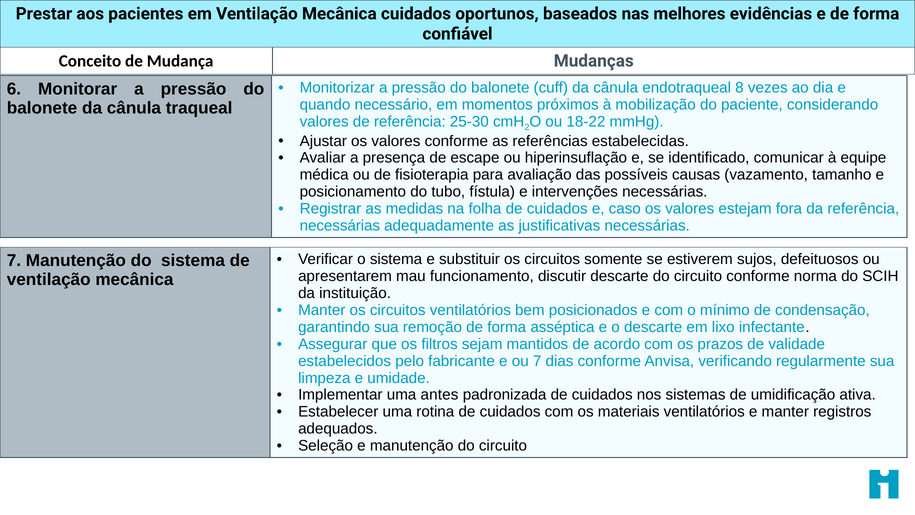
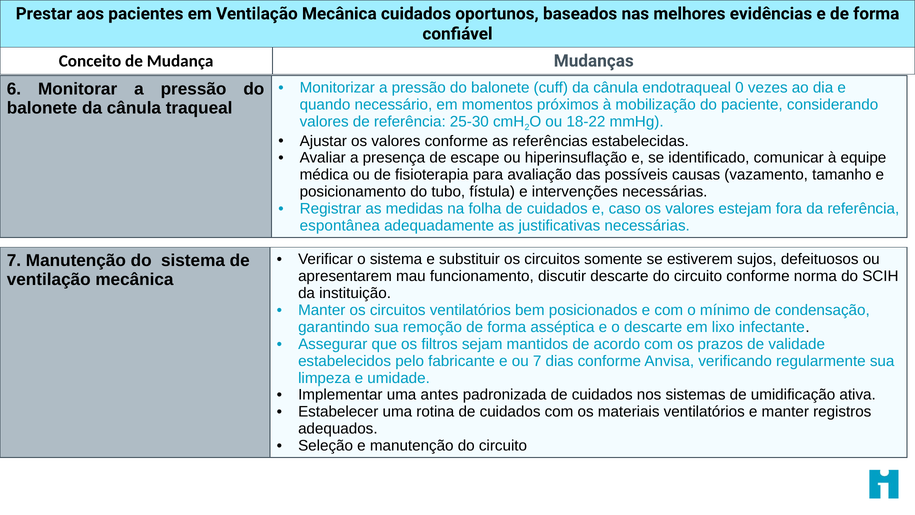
8: 8 -> 0
necessárias at (340, 226): necessárias -> espontânea
